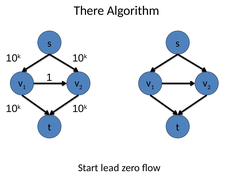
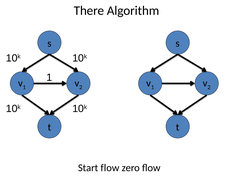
Start lead: lead -> flow
